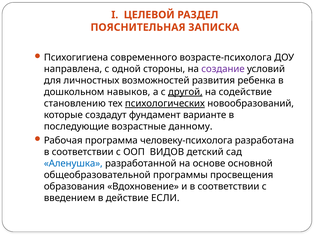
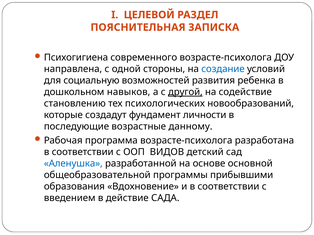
создание colour: purple -> blue
личностных: личностных -> социальную
психологических underline: present -> none
варианте: варианте -> личности
программа человеку-психолога: человеку-психолога -> возрасте-психолога
просвещения: просвещения -> прибывшими
ЕСЛИ: ЕСЛИ -> САДА
